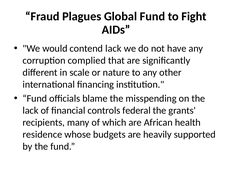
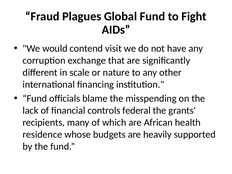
contend lack: lack -> visit
complied: complied -> exchange
